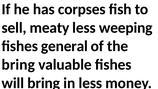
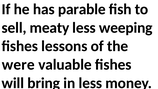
corpses: corpses -> parable
general: general -> lessons
bring at (18, 65): bring -> were
